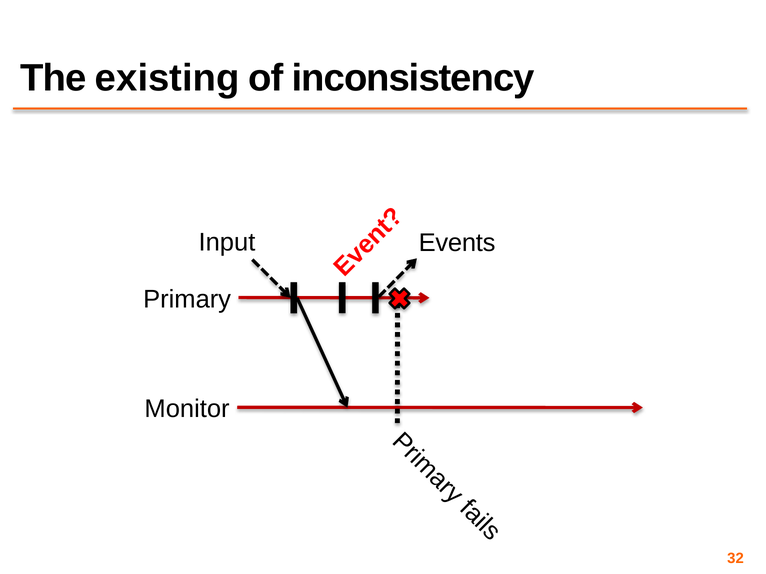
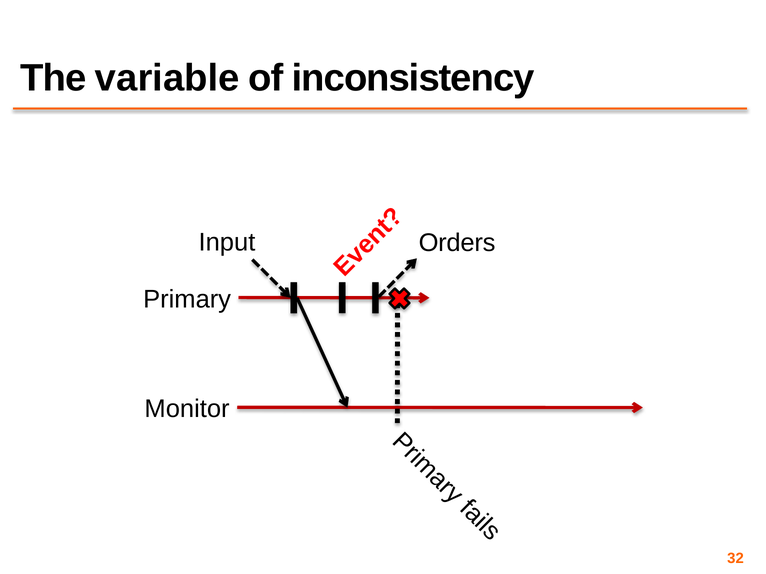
existing: existing -> variable
Events: Events -> Orders
